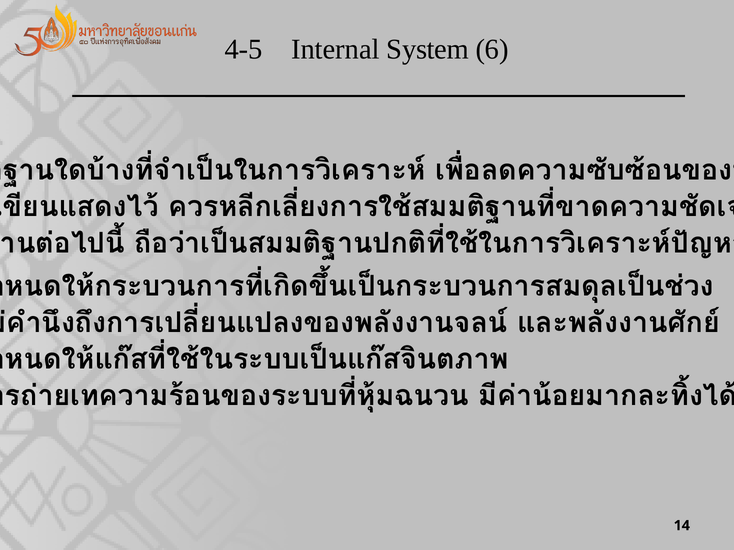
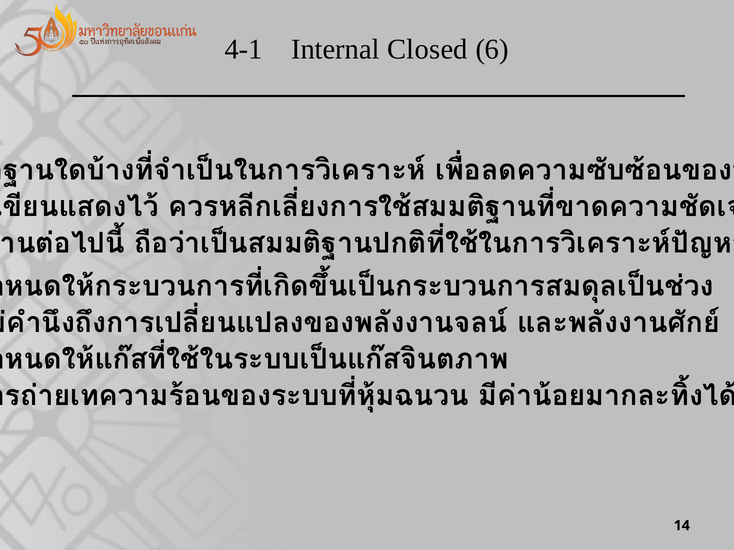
4-5: 4-5 -> 4-1
System: System -> Closed
